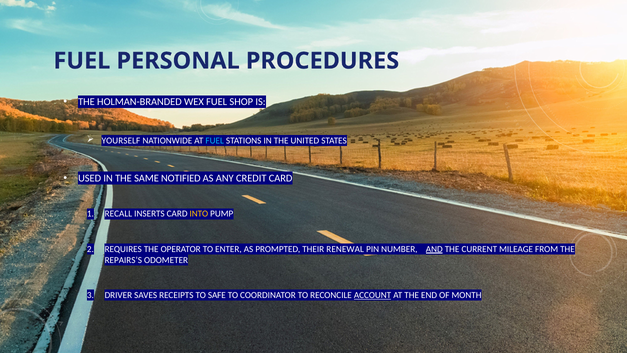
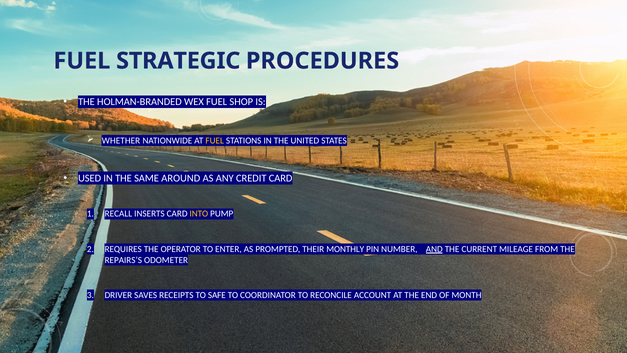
PERSONAL: PERSONAL -> STRATEGIC
YOURSELF: YOURSELF -> WHETHER
FUEL at (215, 141) colour: light blue -> yellow
NOTIFIED: NOTIFIED -> AROUND
RENEWAL: RENEWAL -> MONTHLY
ACCOUNT underline: present -> none
